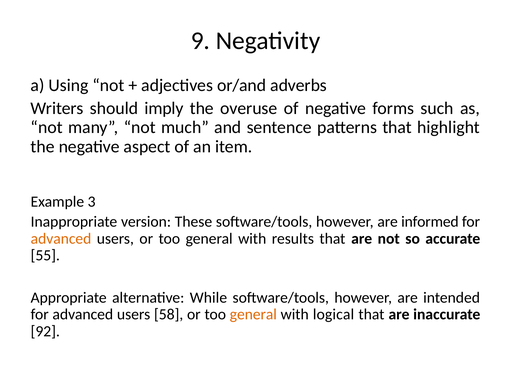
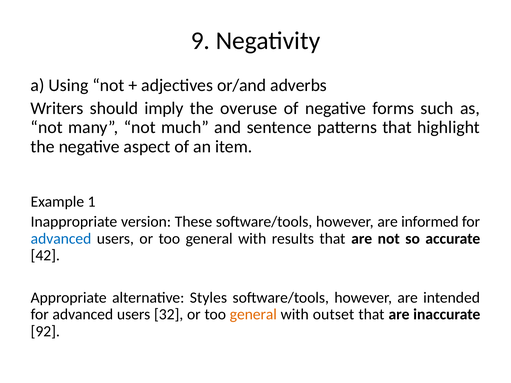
3: 3 -> 1
advanced at (61, 239) colour: orange -> blue
55: 55 -> 42
While: While -> Styles
58: 58 -> 32
logical: logical -> outset
